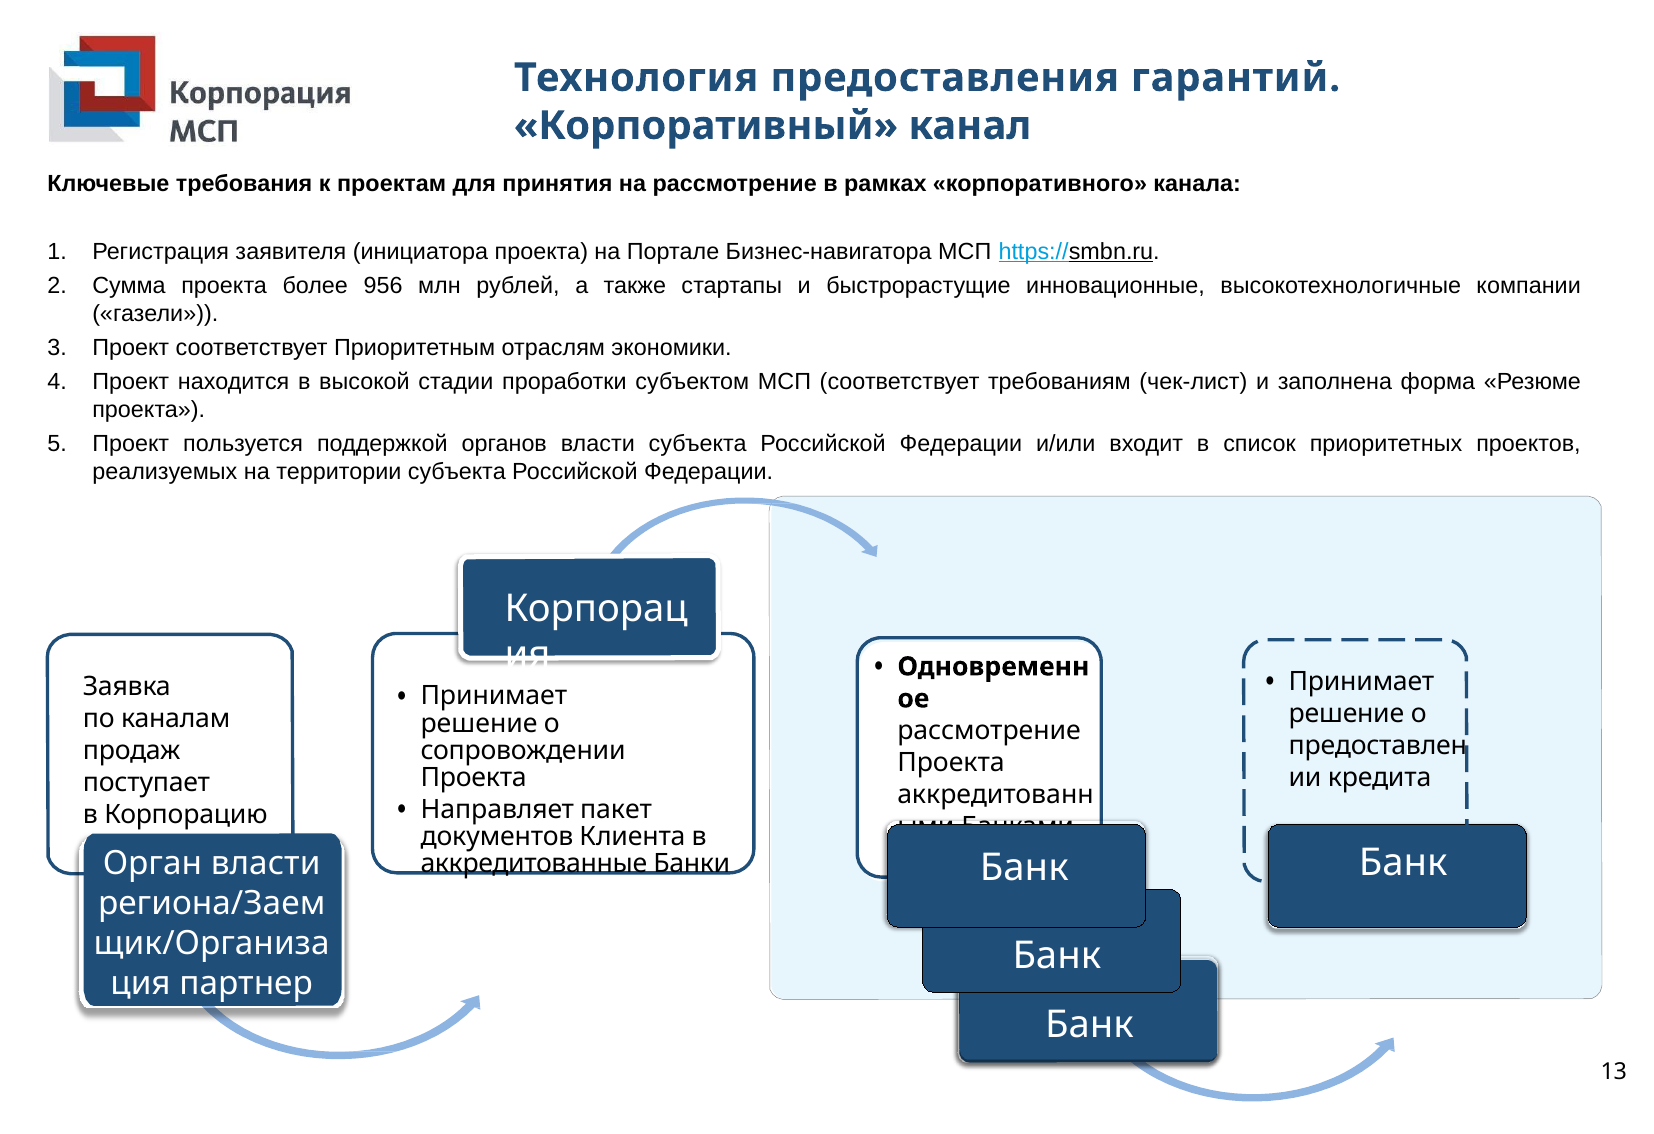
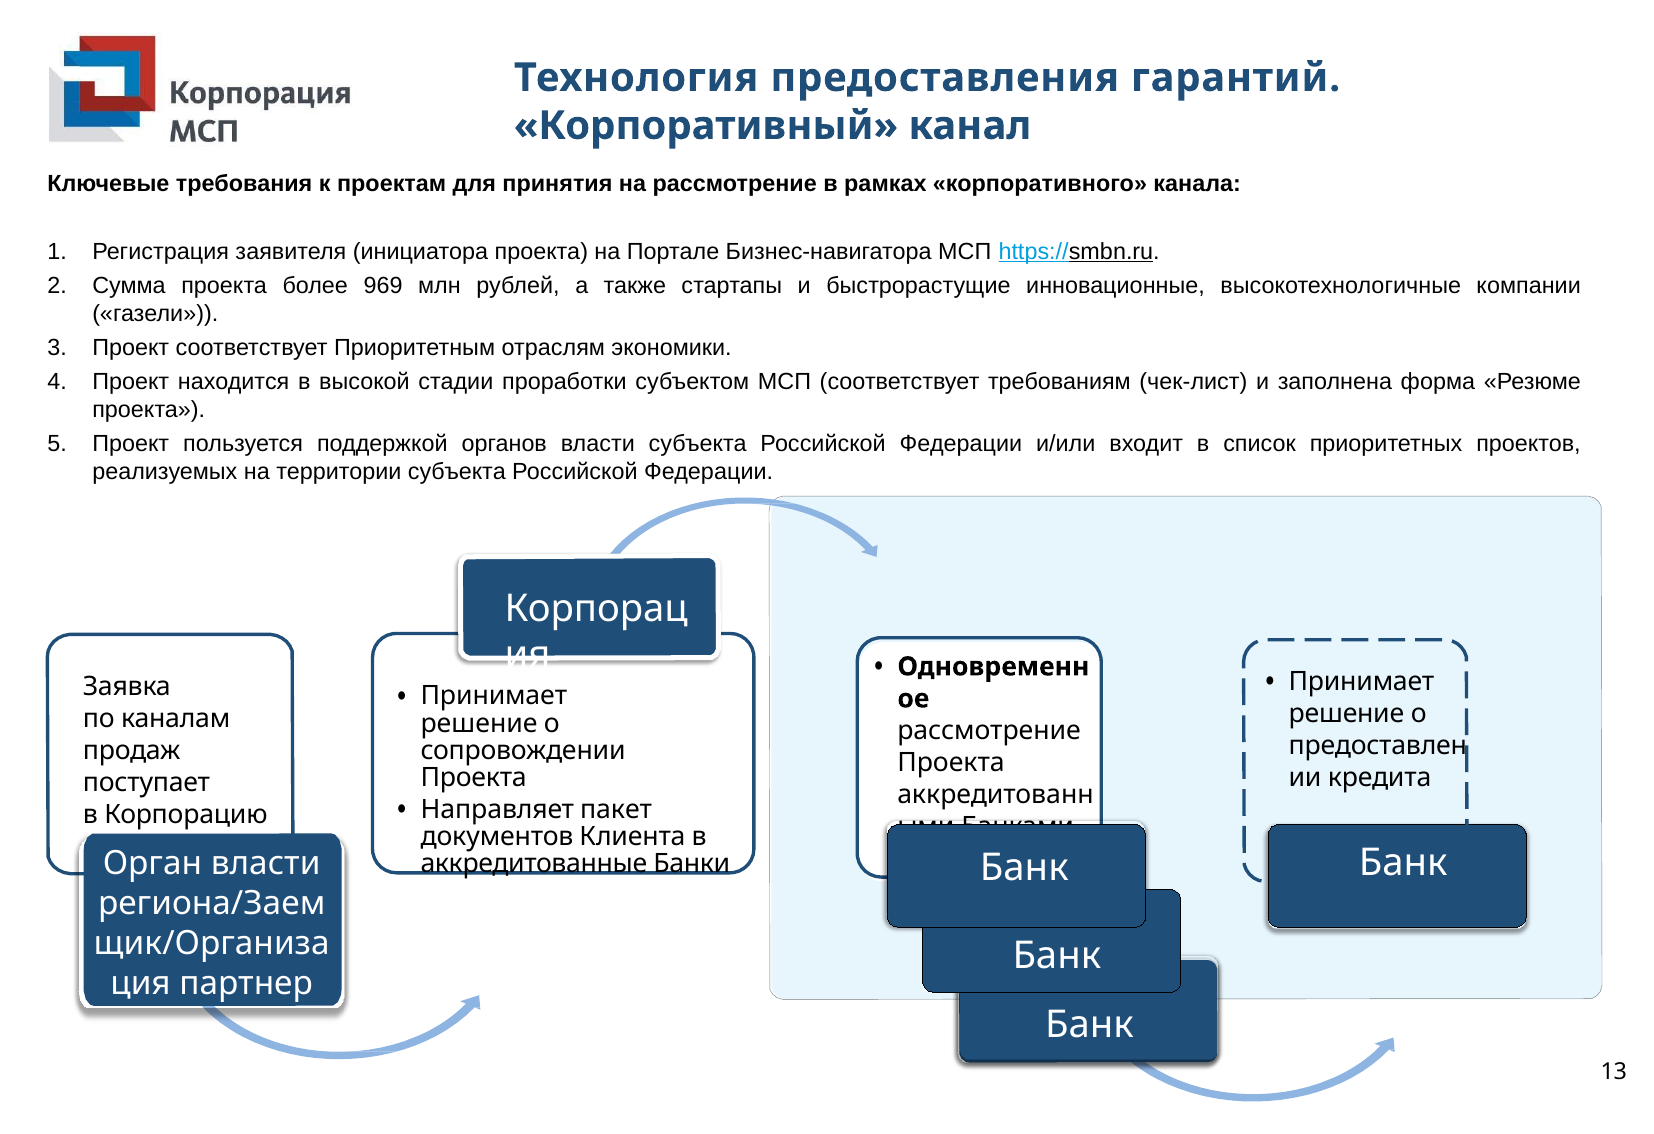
956: 956 -> 969
